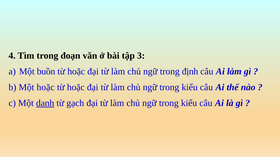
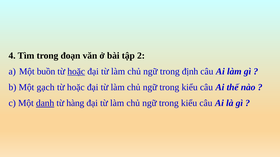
3: 3 -> 2
hoặc at (76, 72) underline: none -> present
Một hoặc: hoặc -> gạch
gạch: gạch -> hàng
